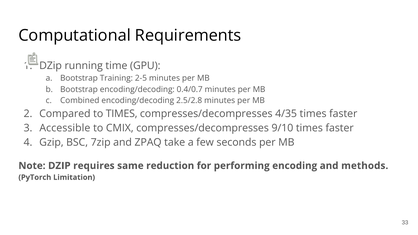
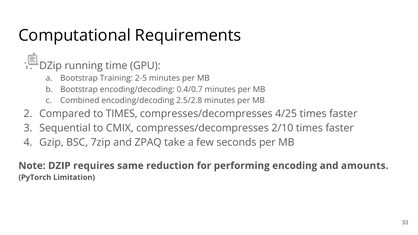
4/35: 4/35 -> 4/25
Accessible: Accessible -> Sequential
9/10: 9/10 -> 2/10
methods: methods -> amounts
